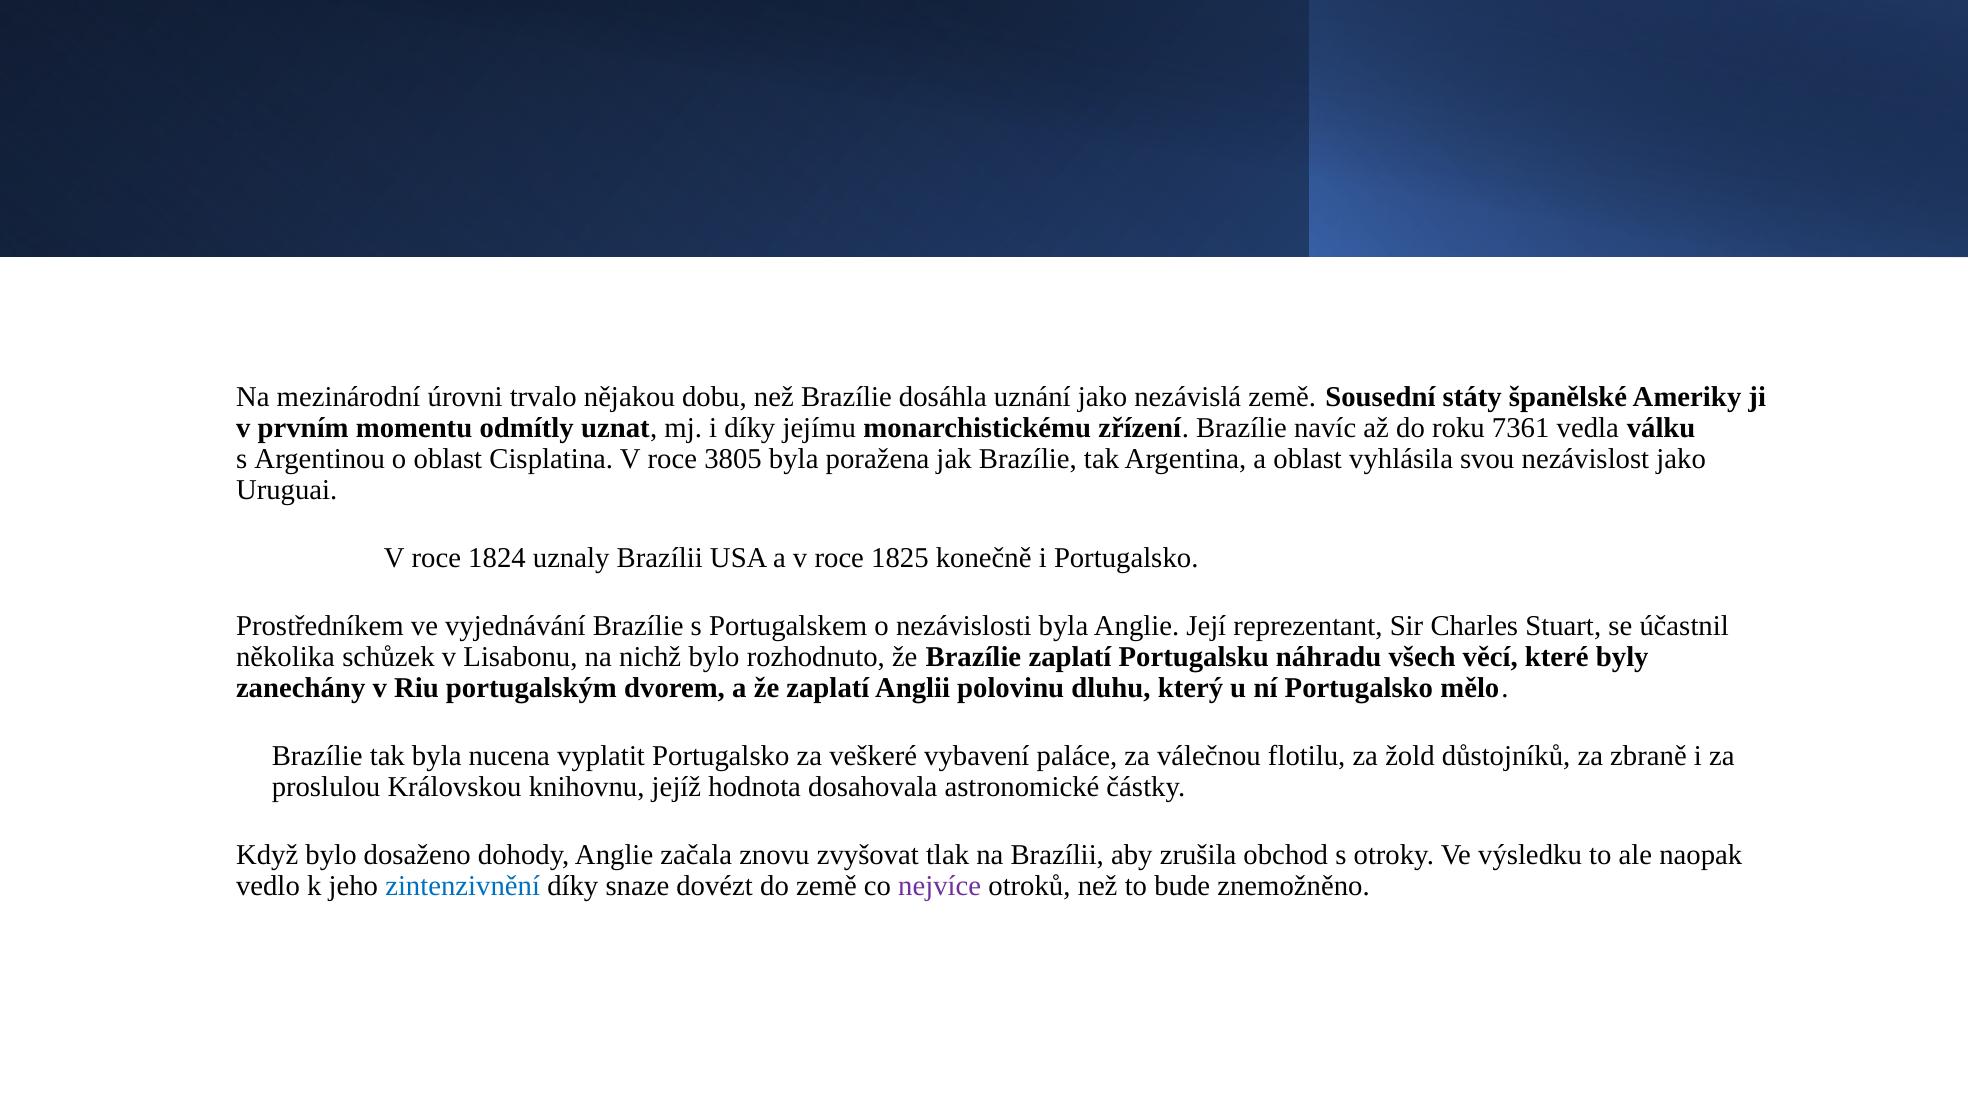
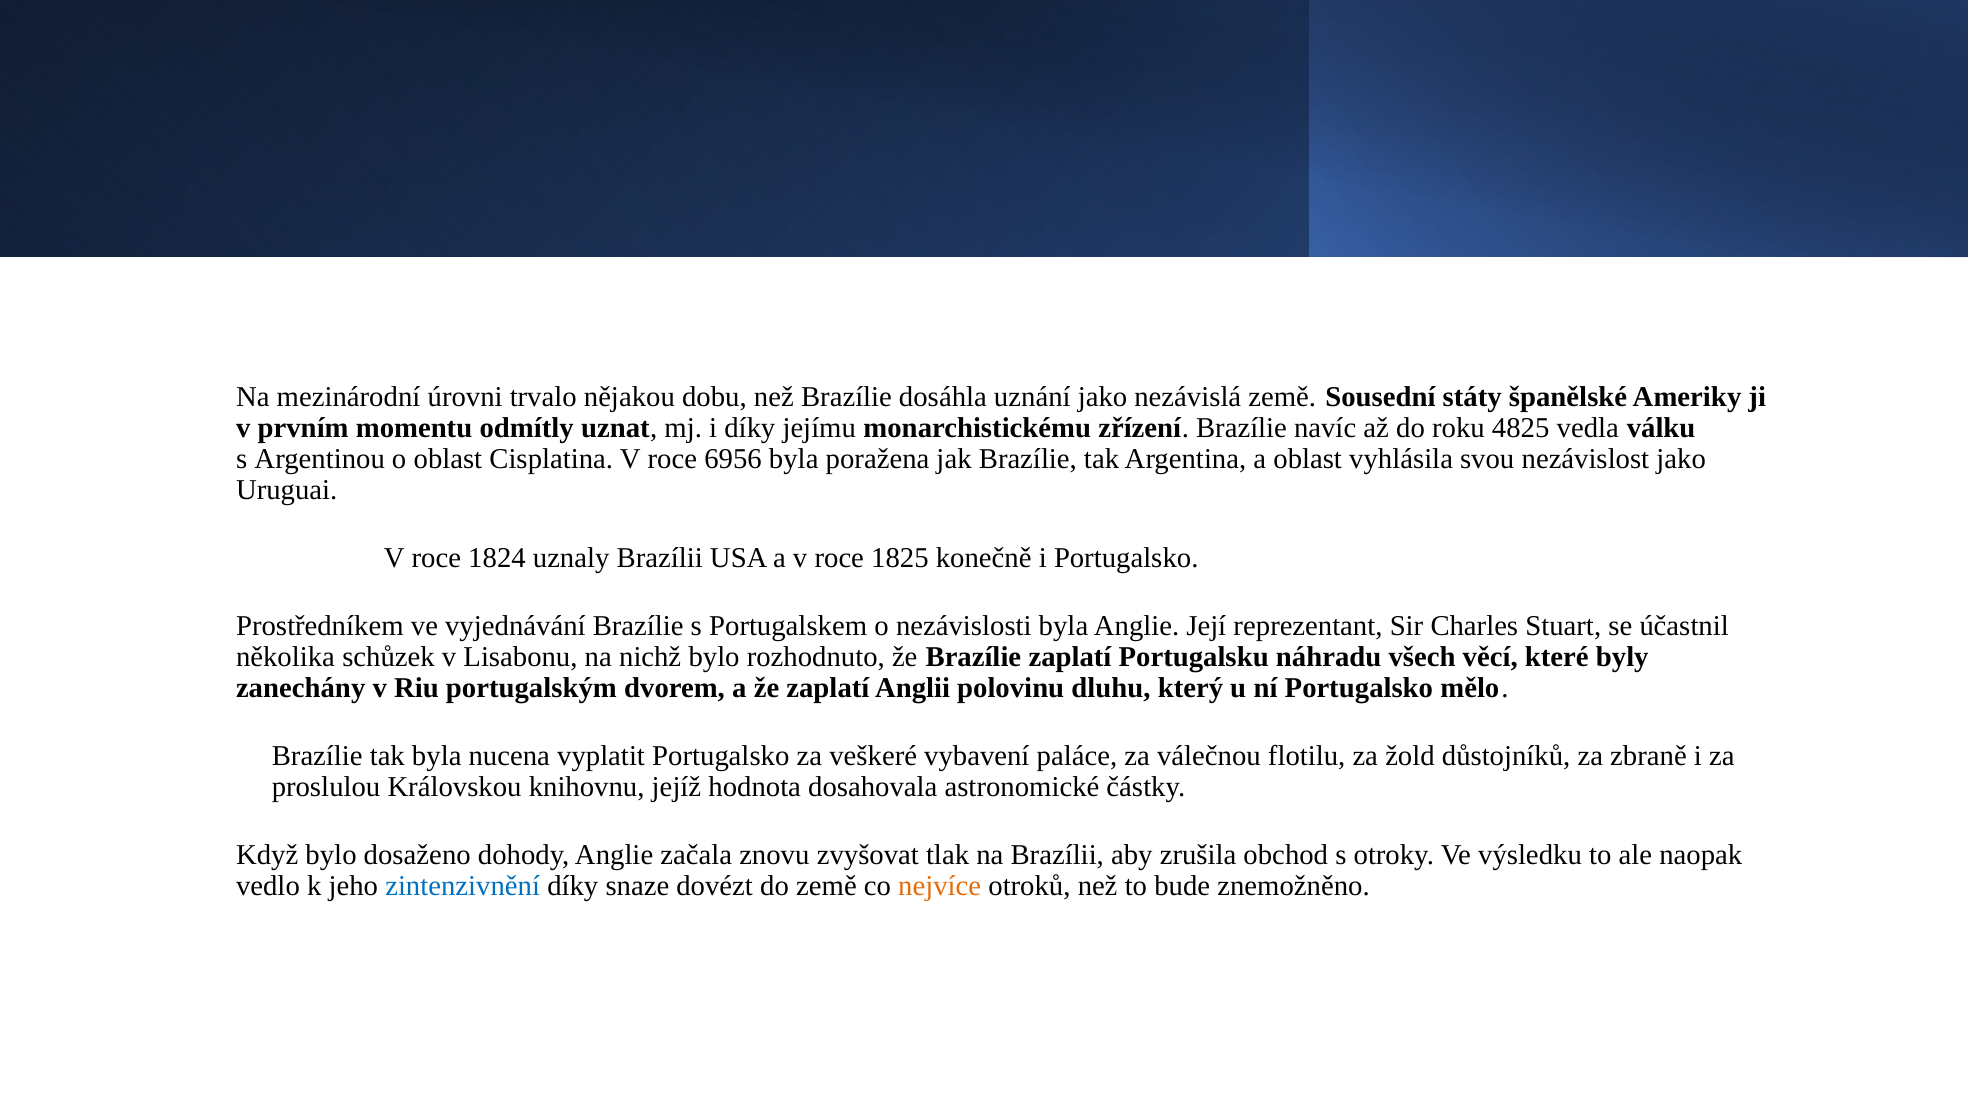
7361: 7361 -> 4825
3805: 3805 -> 6956
nejvíce colour: purple -> orange
